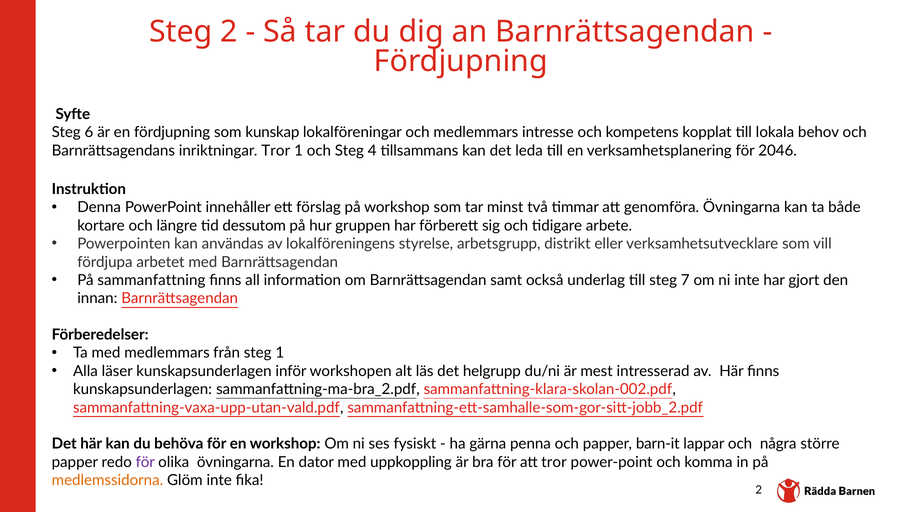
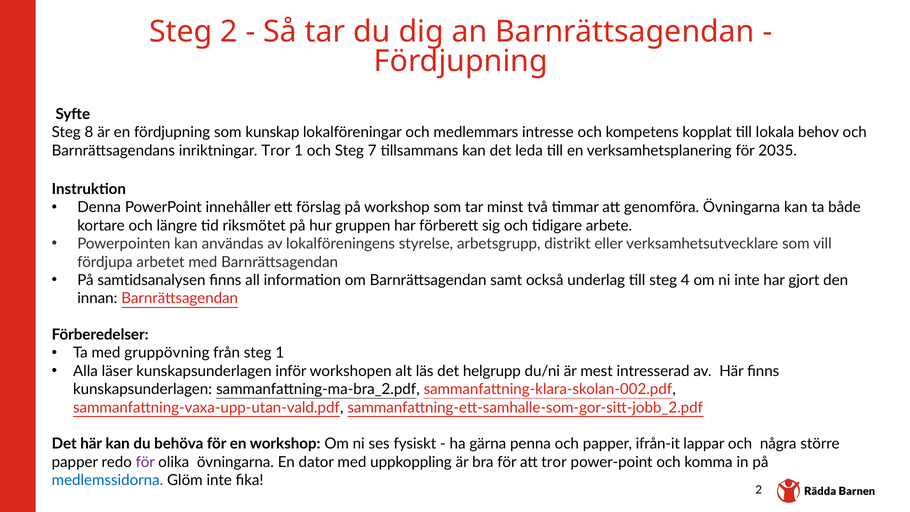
6: 6 -> 8
4: 4 -> 7
2046: 2046 -> 2035
dessutom: dessutom -> riksmötet
sammanfattning: sammanfattning -> samtidsanalysen
7: 7 -> 4
med medlemmars: medlemmars -> gruppövning
barn-it: barn-it -> ifrån-it
medlemssidorna colour: orange -> blue
